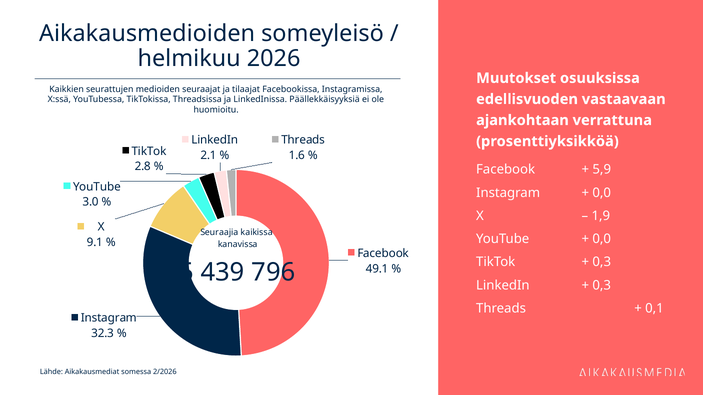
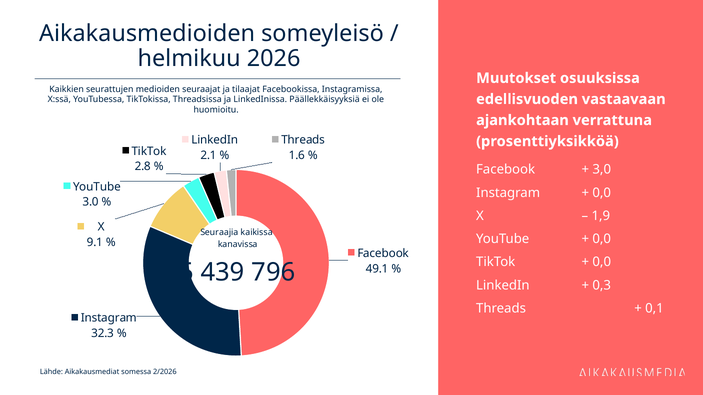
5,9: 5,9 -> 3,0
0,3 at (602, 262): 0,3 -> 0,0
